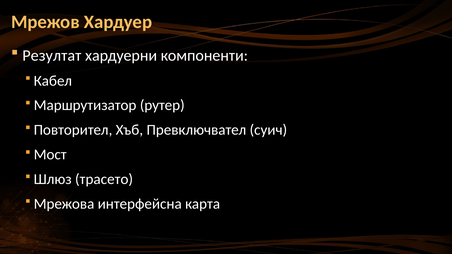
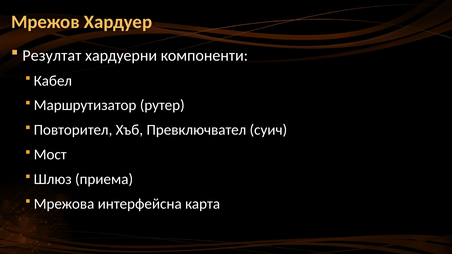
трасето: трасето -> приема
